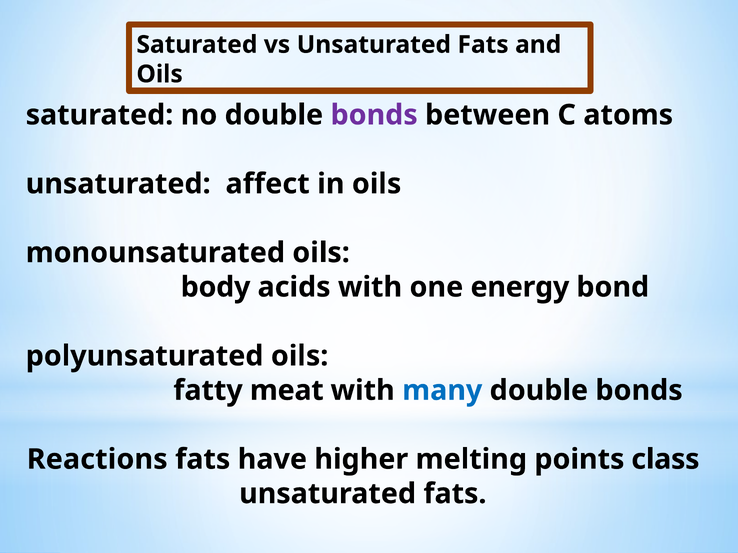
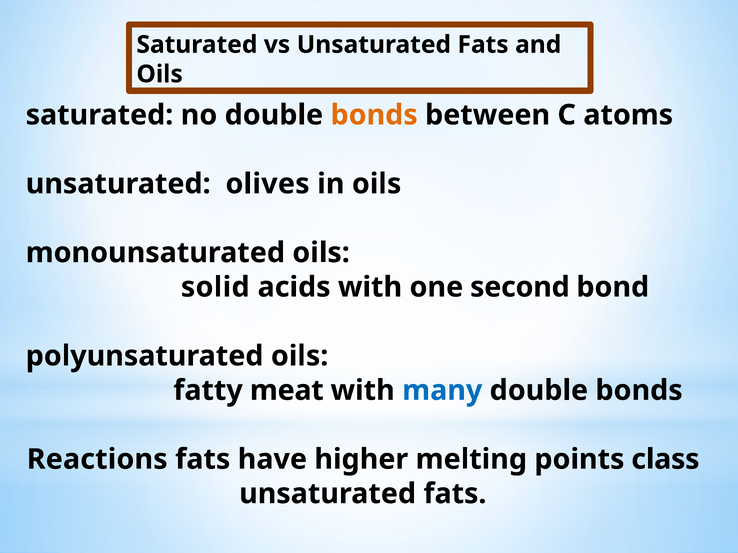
bonds at (374, 115) colour: purple -> orange
affect: affect -> olives
body: body -> solid
energy: energy -> second
